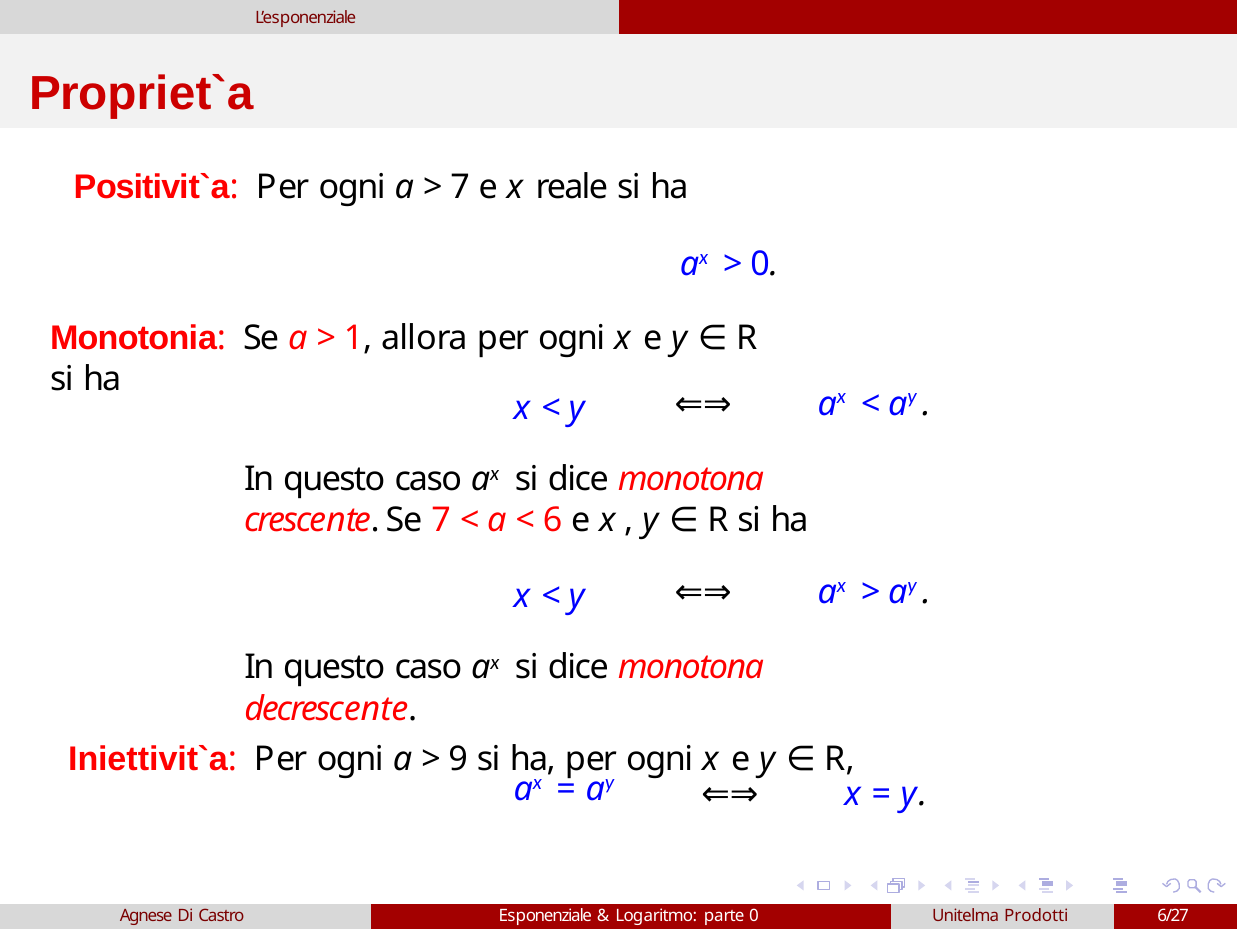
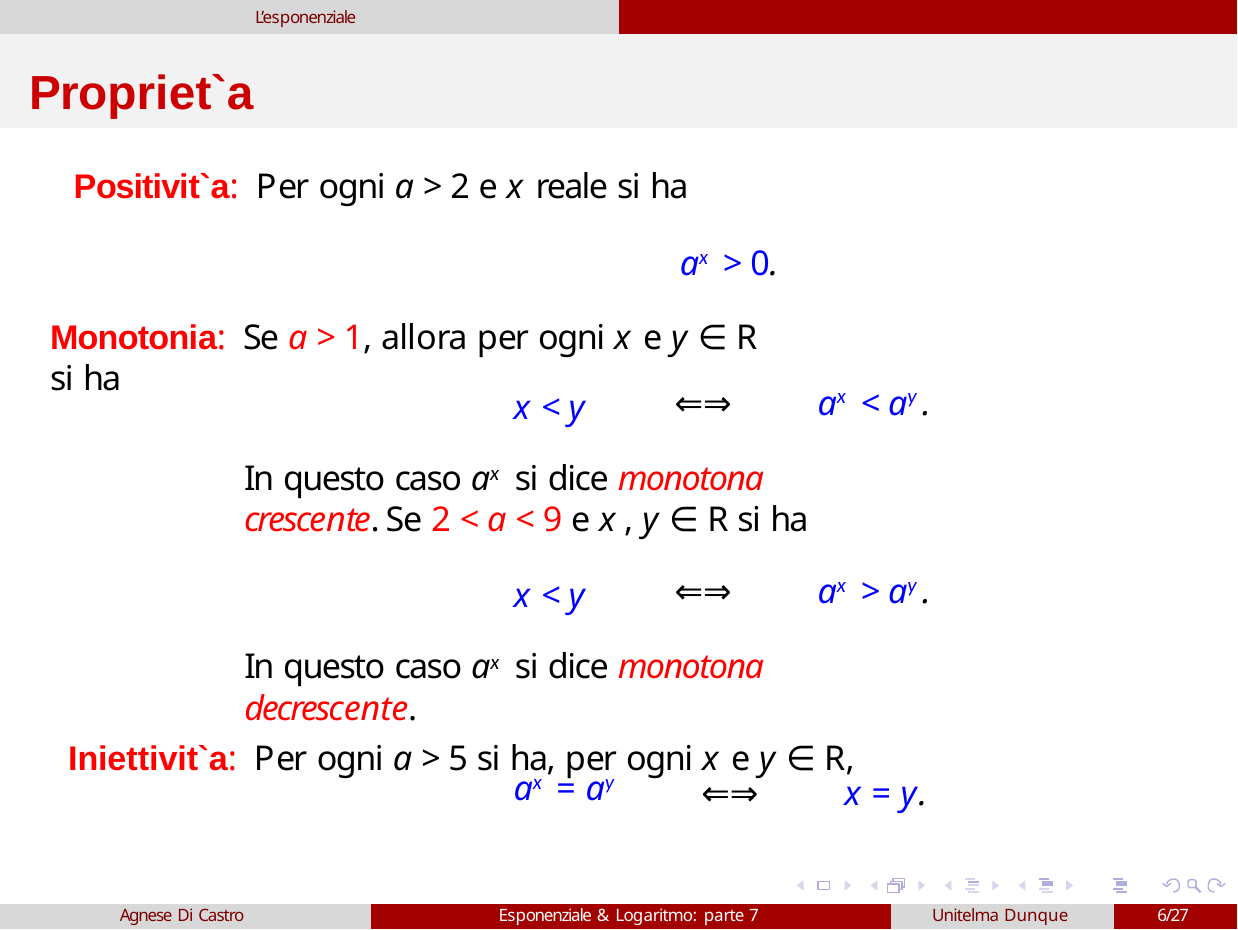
7 at (460, 187): 7 -> 2
Se 7: 7 -> 2
6: 6 -> 9
9: 9 -> 5
parte 0: 0 -> 7
Prodotti: Prodotti -> Dunque
